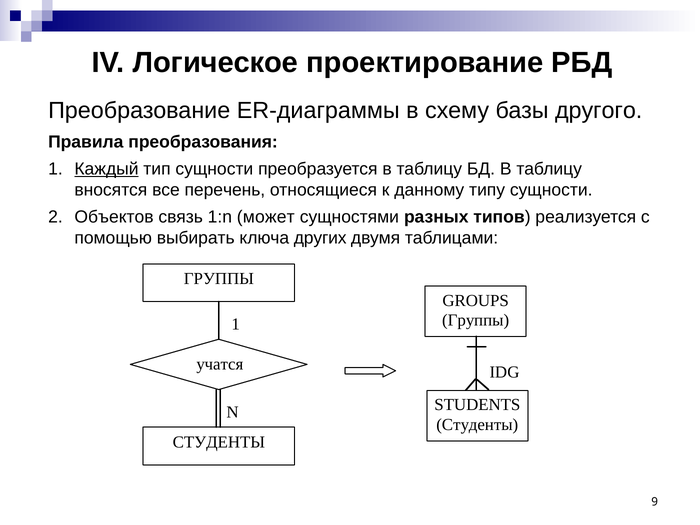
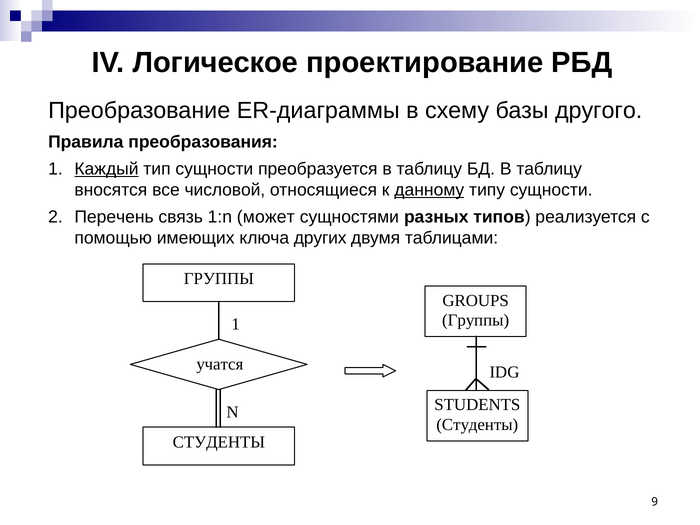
перечень: перечень -> числовой
данному underline: none -> present
Объектов: Объектов -> Перечень
выбирать: выбирать -> имеющих
